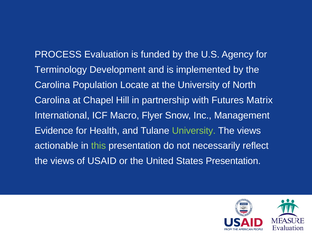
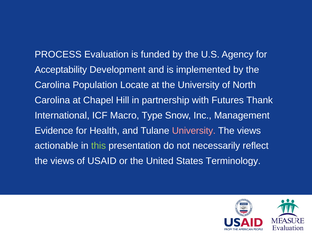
Terminology: Terminology -> Acceptability
Matrix: Matrix -> Thank
Flyer: Flyer -> Type
University at (194, 131) colour: light green -> pink
States Presentation: Presentation -> Terminology
